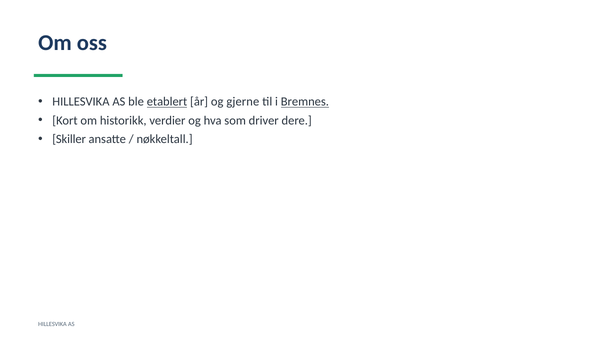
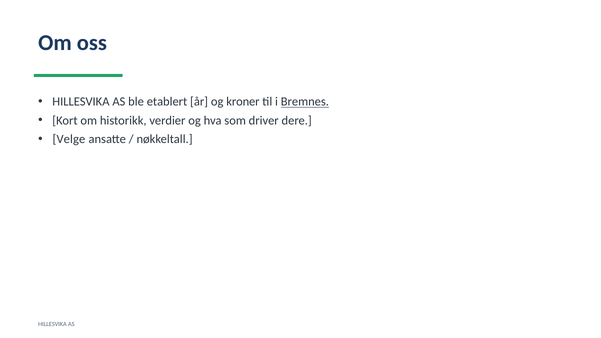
etablert underline: present -> none
gjerne: gjerne -> kroner
Skiller: Skiller -> Velge
